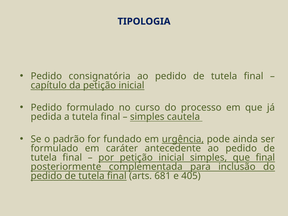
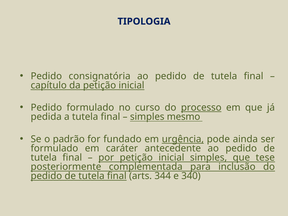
processo underline: none -> present
cautela: cautela -> mesmo
que final: final -> tese
681: 681 -> 344
405: 405 -> 340
